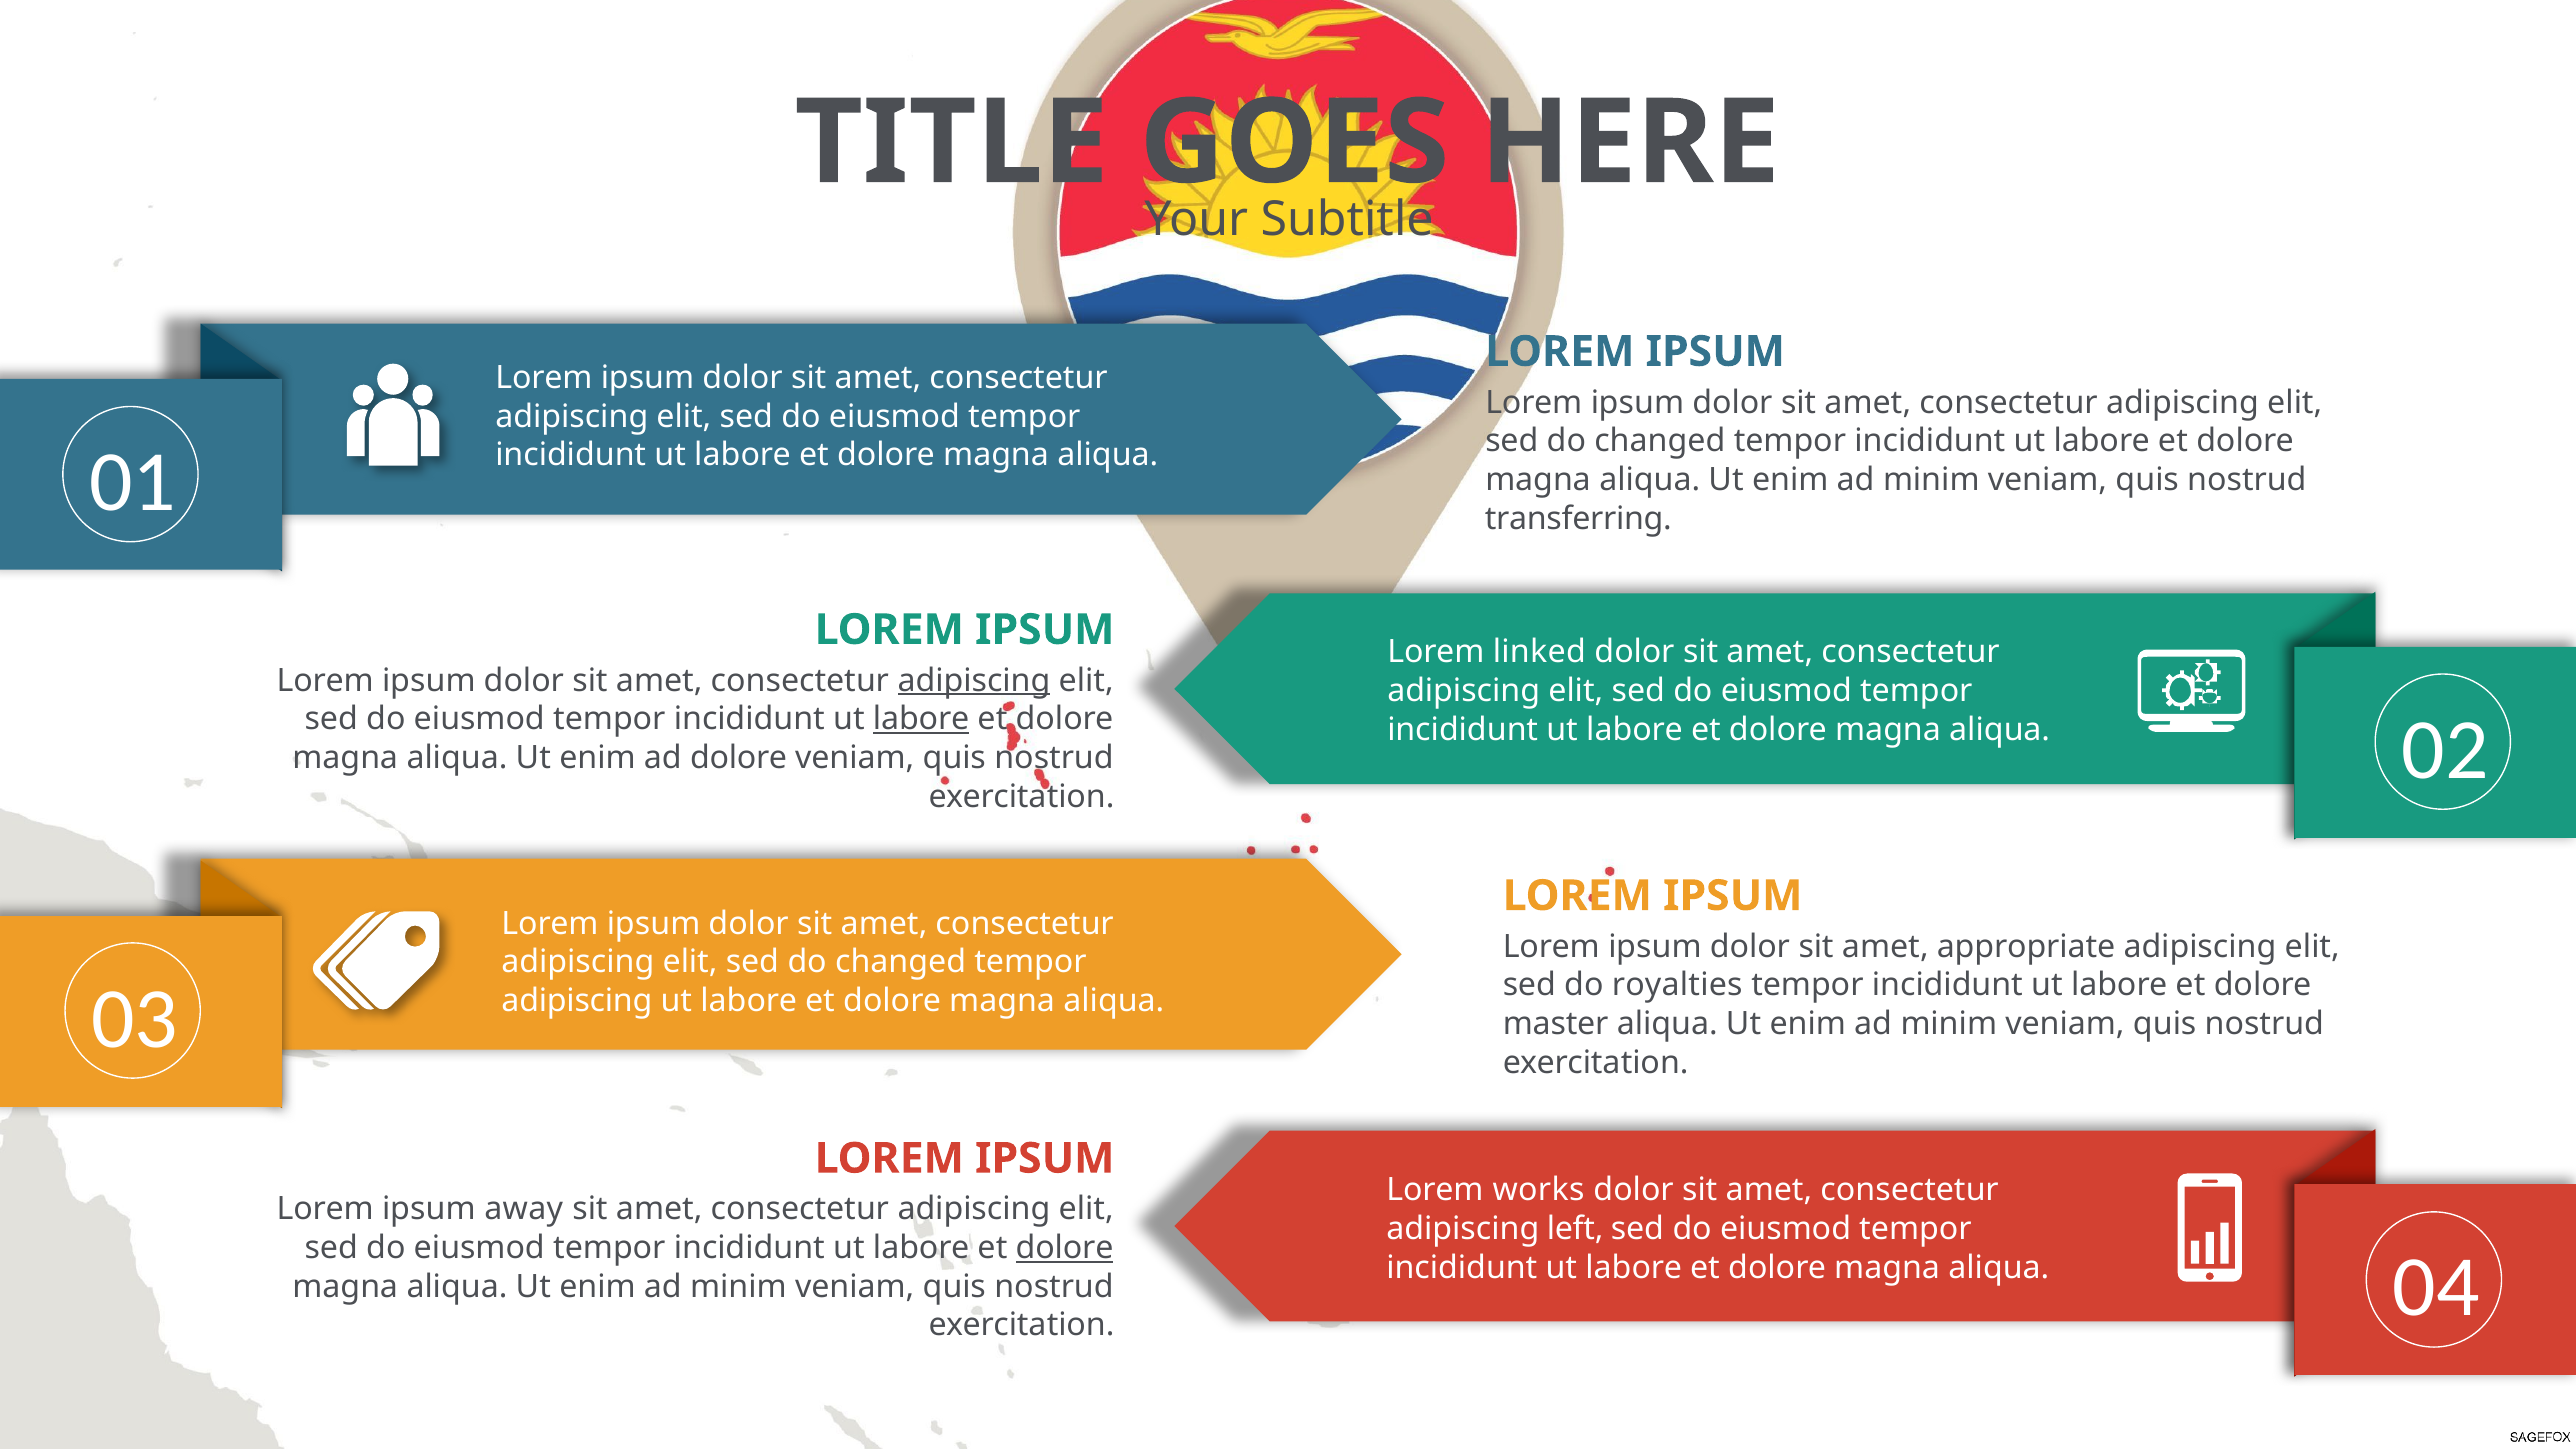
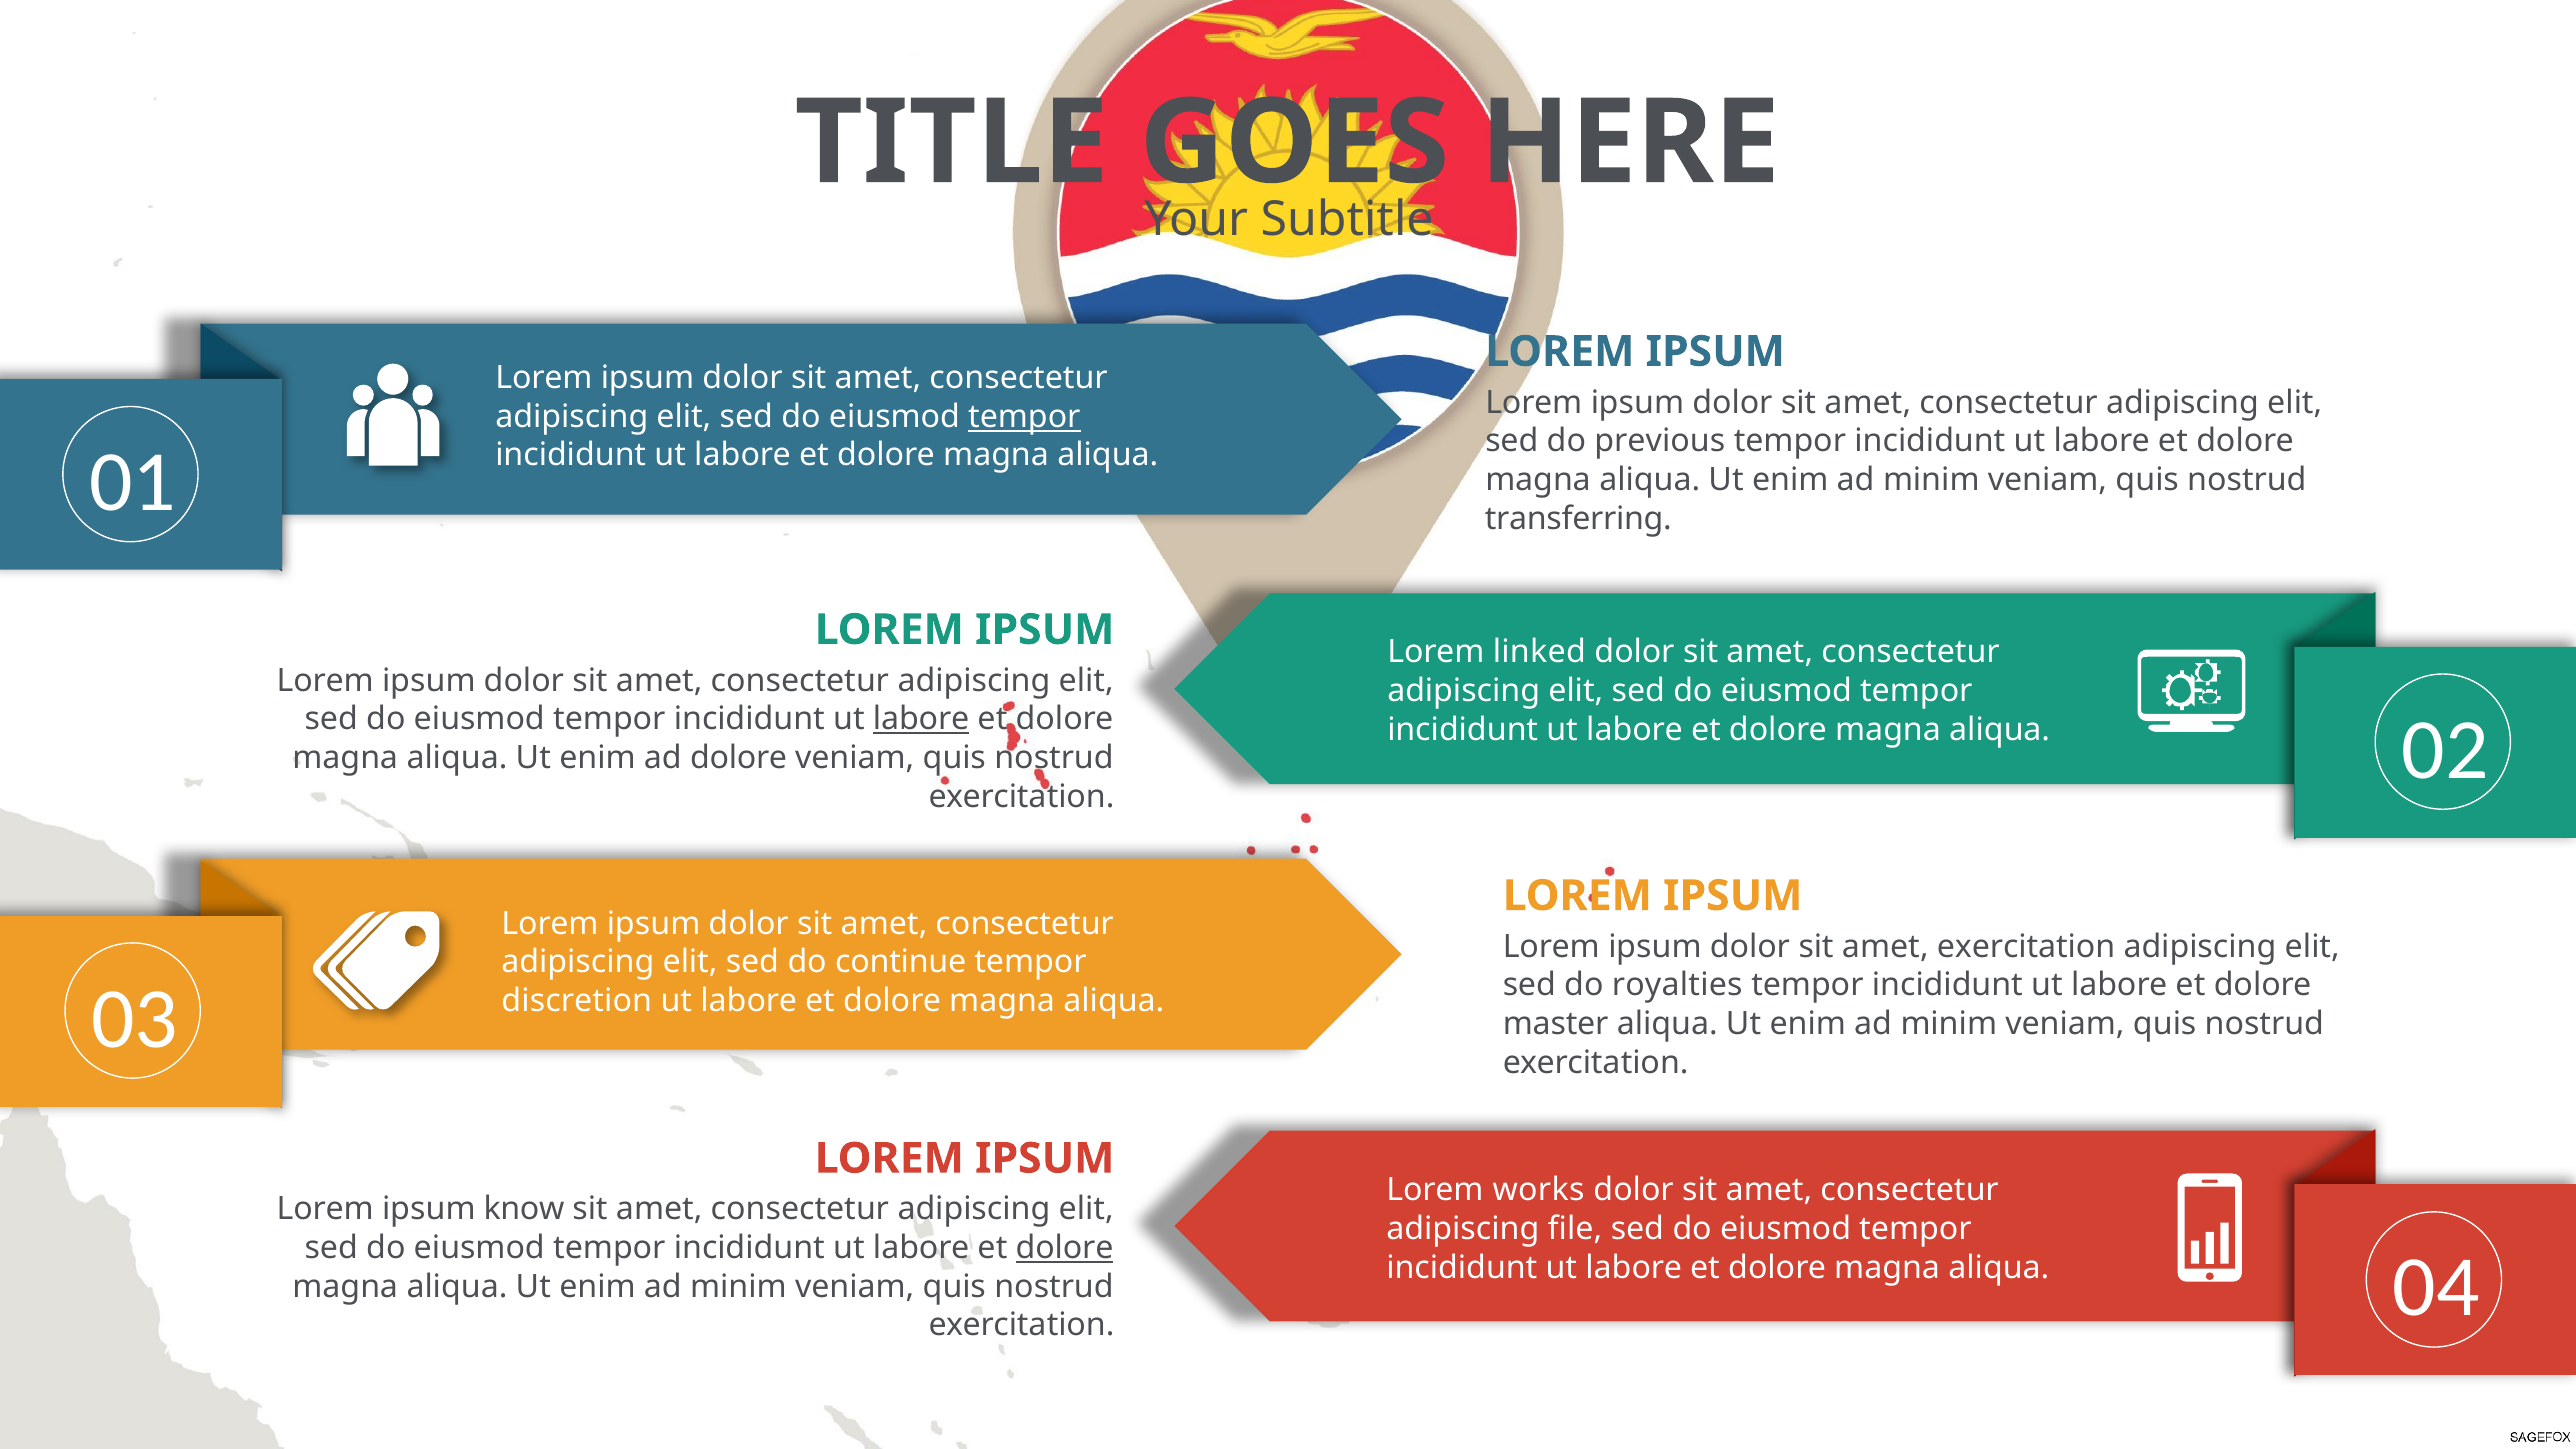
tempor at (1024, 417) underline: none -> present
changed at (1660, 441): changed -> previous
adipiscing at (974, 681) underline: present -> none
amet appropriate: appropriate -> exercitation
changed at (901, 962): changed -> continue
adipiscing at (577, 1001): adipiscing -> discretion
away: away -> know
left: left -> file
